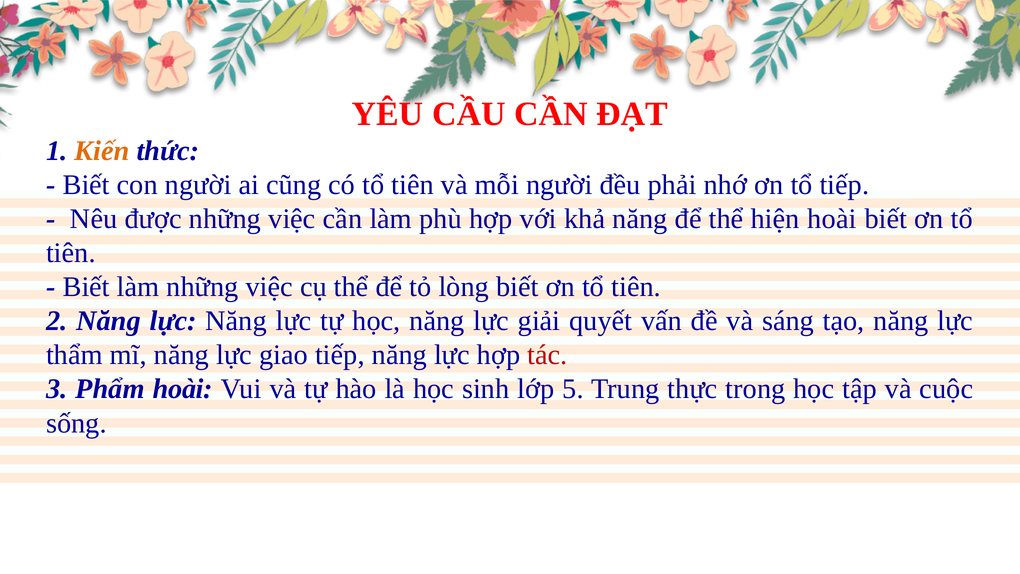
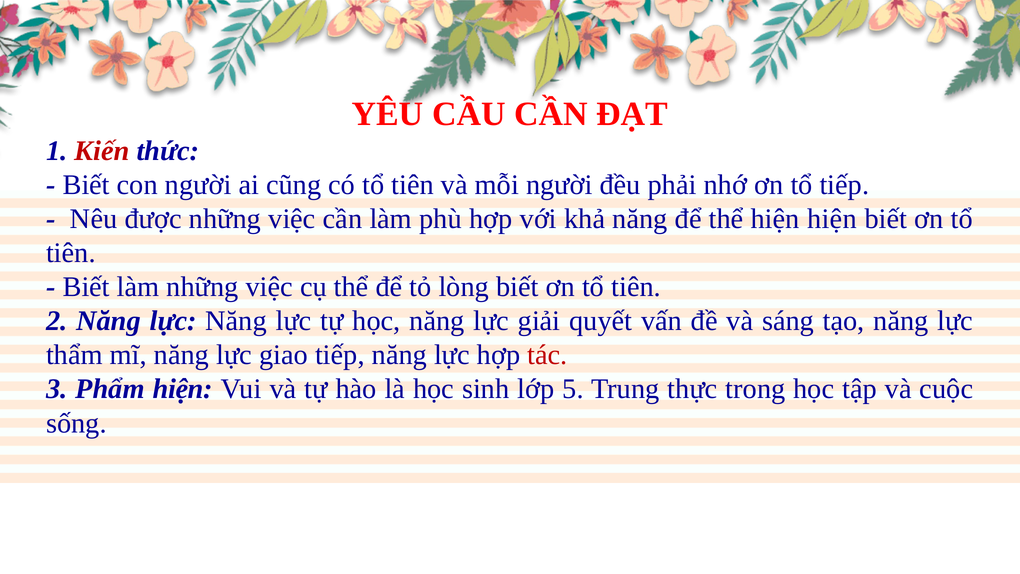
Kiến colour: orange -> red
hiện hoài: hoài -> hiện
Phẩm hoài: hoài -> hiện
